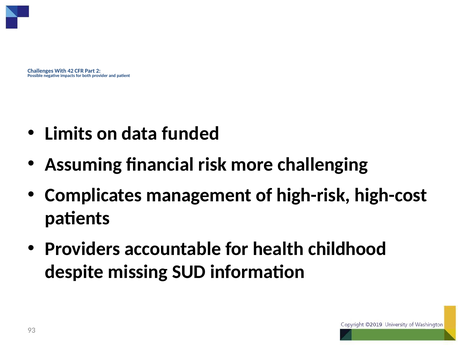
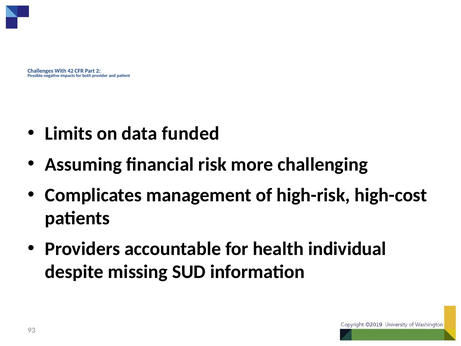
childhood: childhood -> individual
